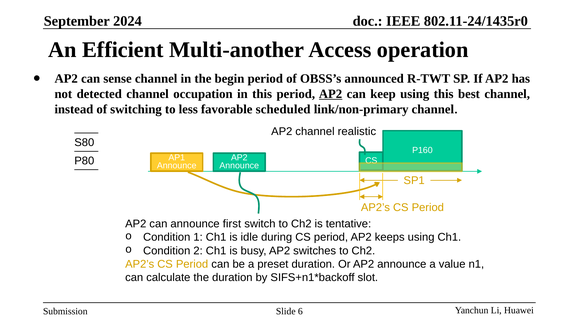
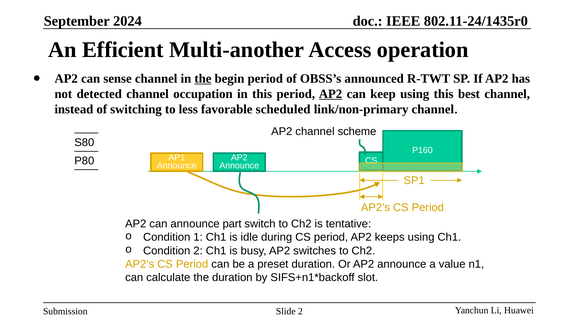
the at (203, 79) underline: none -> present
realistic: realistic -> scheme
first: first -> part
Slide 6: 6 -> 2
